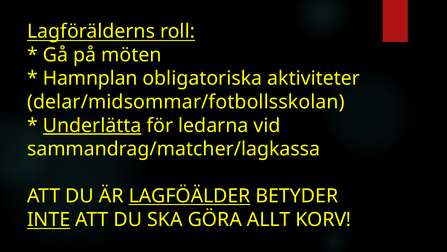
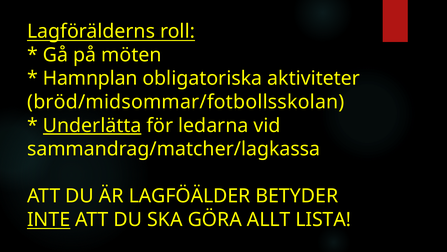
delar/midsommar/fotbollsskolan: delar/midsommar/fotbollsskolan -> bröd/midsommar/fotbollsskolan
LAGFÖÄLDER underline: present -> none
KORV: KORV -> LISTA
